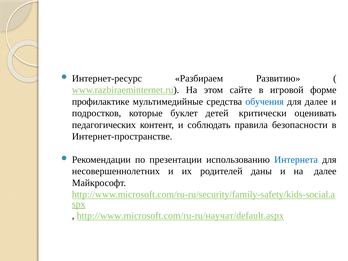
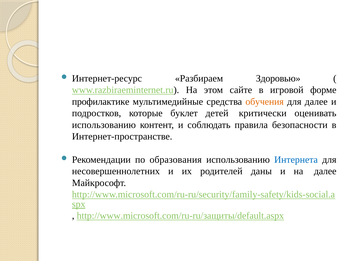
Развитию: Развитию -> Здоровью
обучения colour: blue -> orange
педагогических at (104, 125): педагогических -> использованию
презентации: презентации -> образования
http://www.microsoft.com/ru-ru/научат/default.aspx: http://www.microsoft.com/ru-ru/научат/default.aspx -> http://www.microsoft.com/ru-ru/защиты/default.aspx
